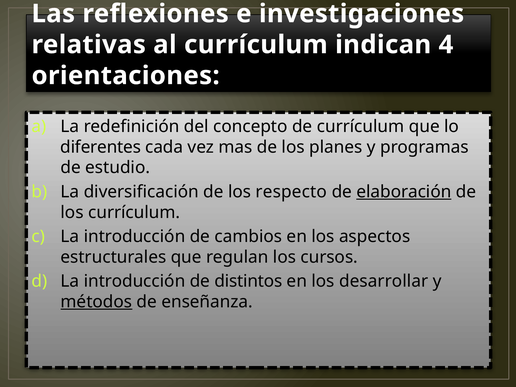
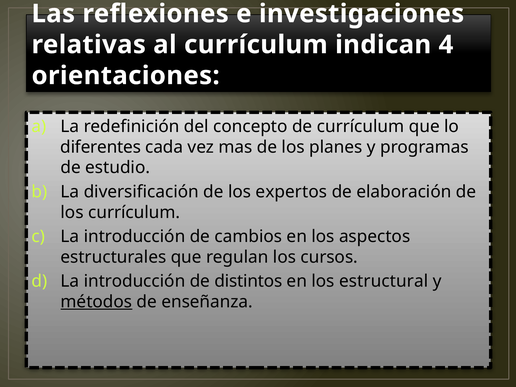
respecto: respecto -> expertos
elaboración underline: present -> none
desarrollar: desarrollar -> estructural
